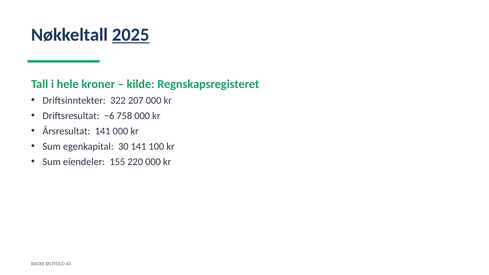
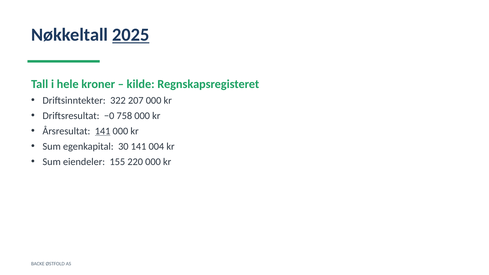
−6: −6 -> −0
141 at (103, 131) underline: none -> present
100: 100 -> 004
